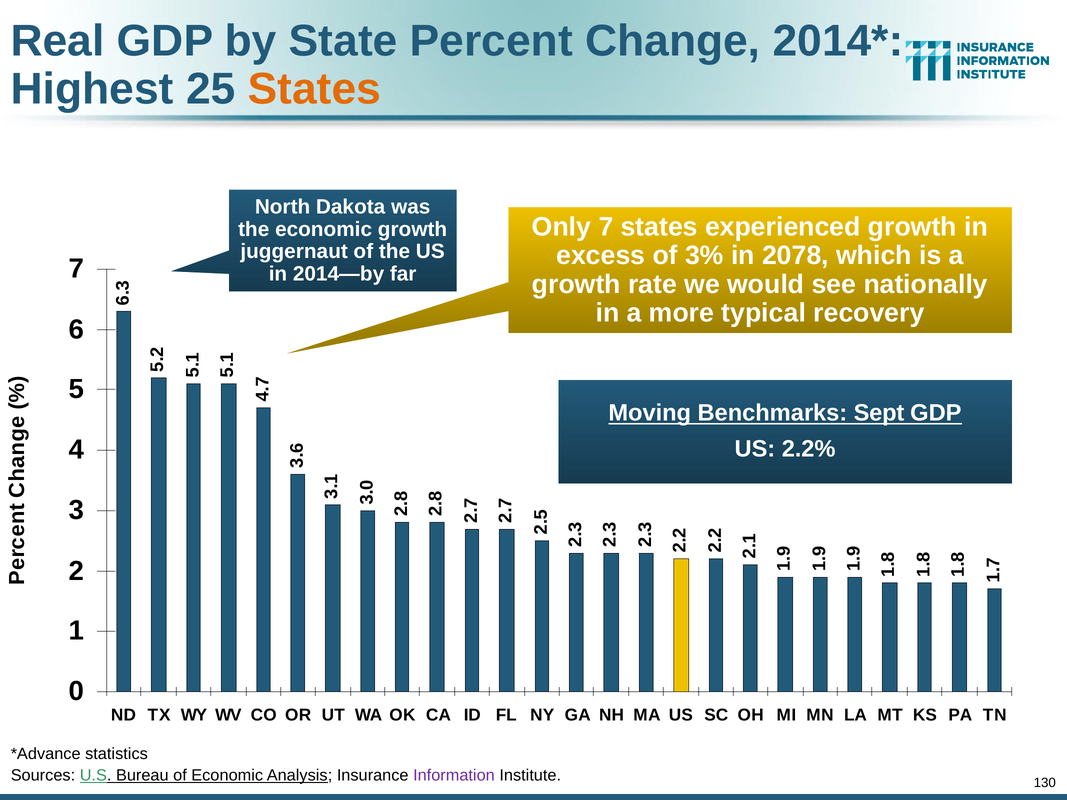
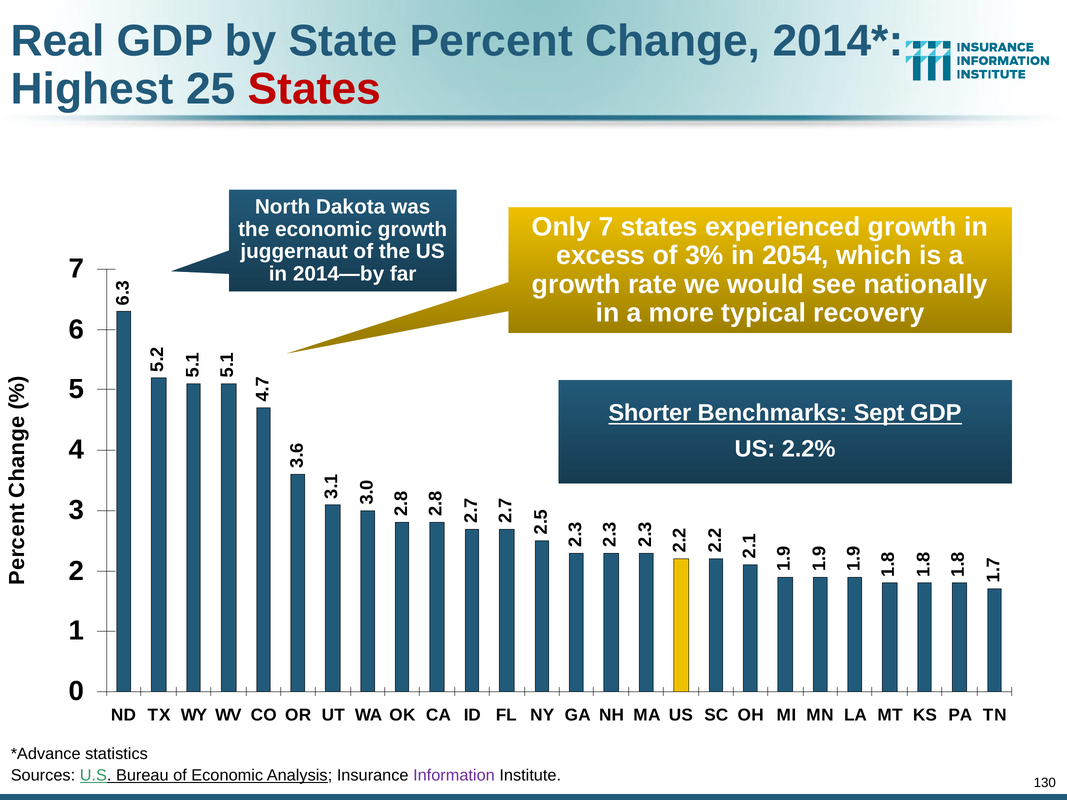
States at (314, 89) colour: orange -> red
2078: 2078 -> 2054
Moving: Moving -> Shorter
